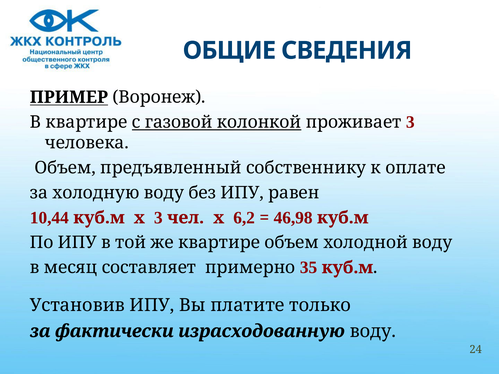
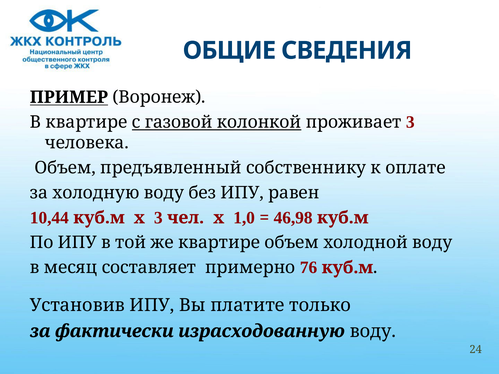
6,2: 6,2 -> 1,0
35: 35 -> 76
